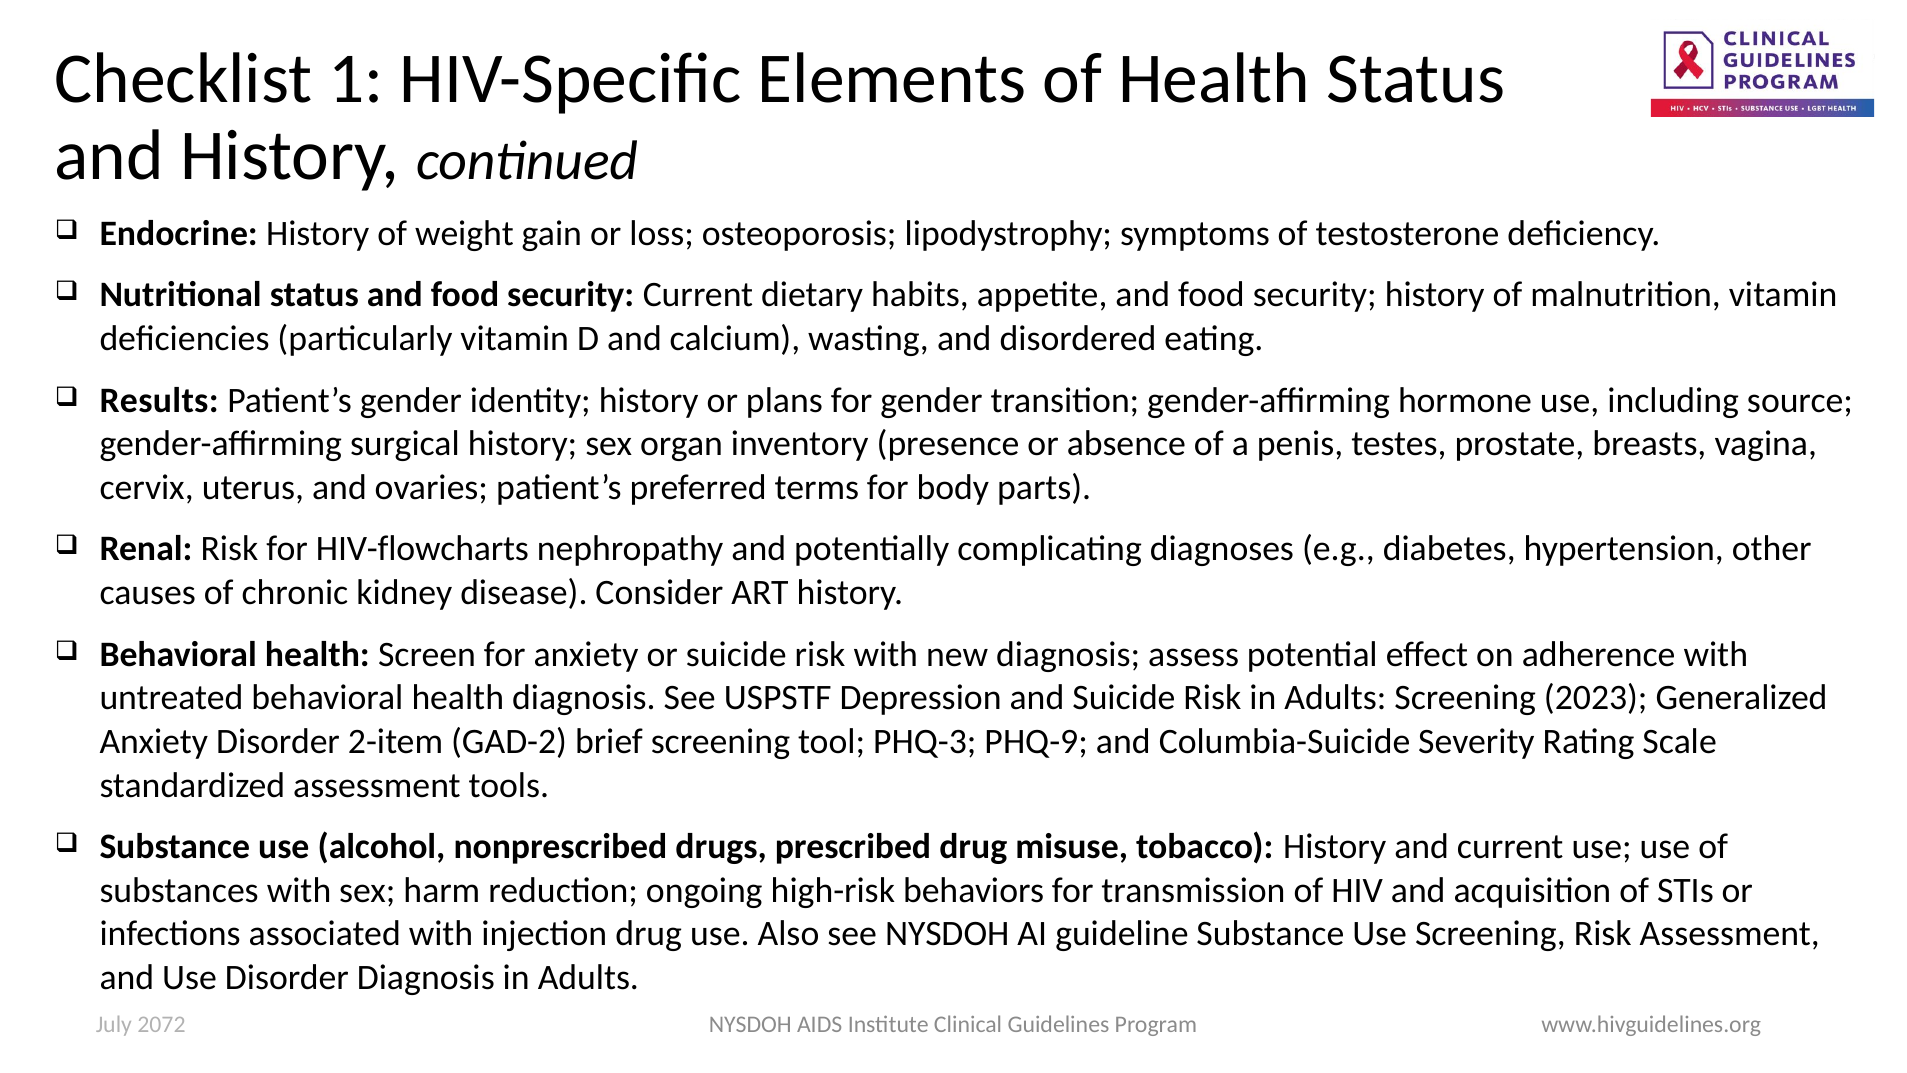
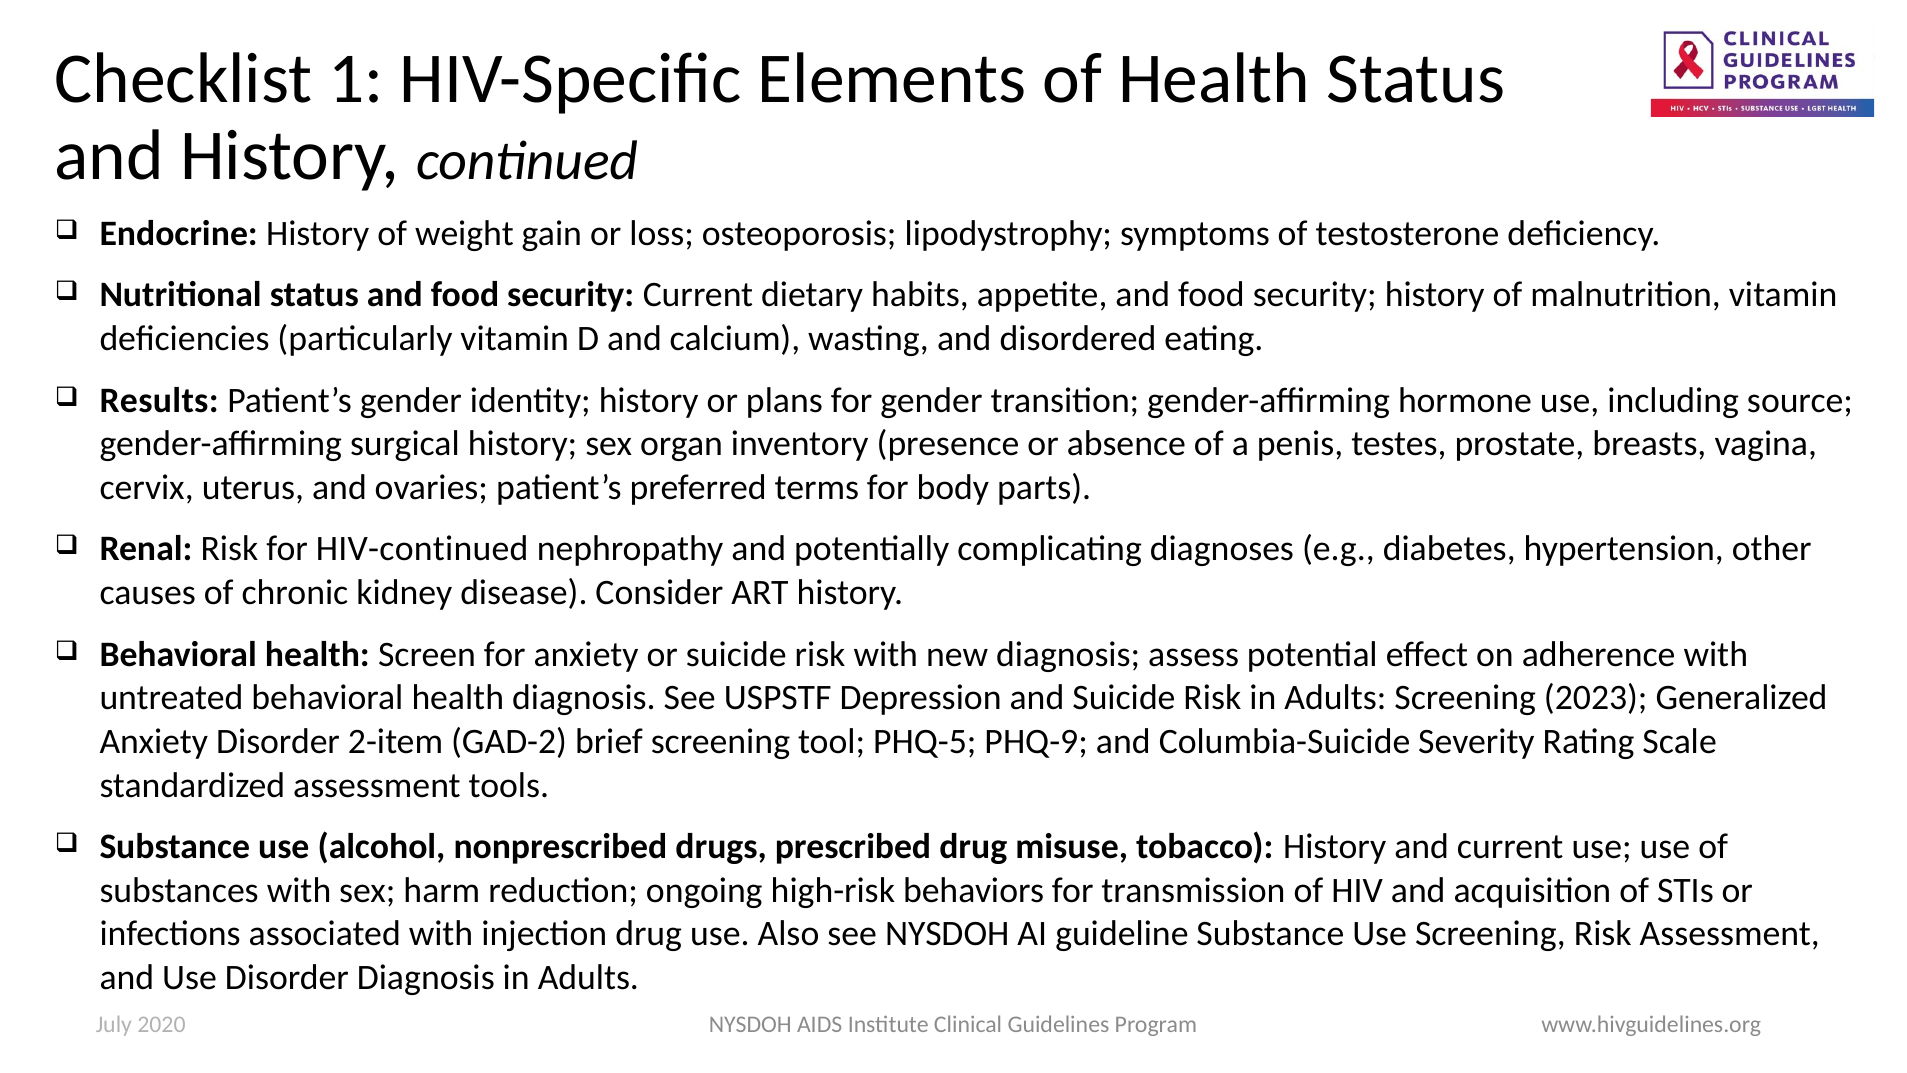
HIV-flowcharts: HIV-flowcharts -> HIV-continued
PHQ-3: PHQ-3 -> PHQ-5
2072: 2072 -> 2020
